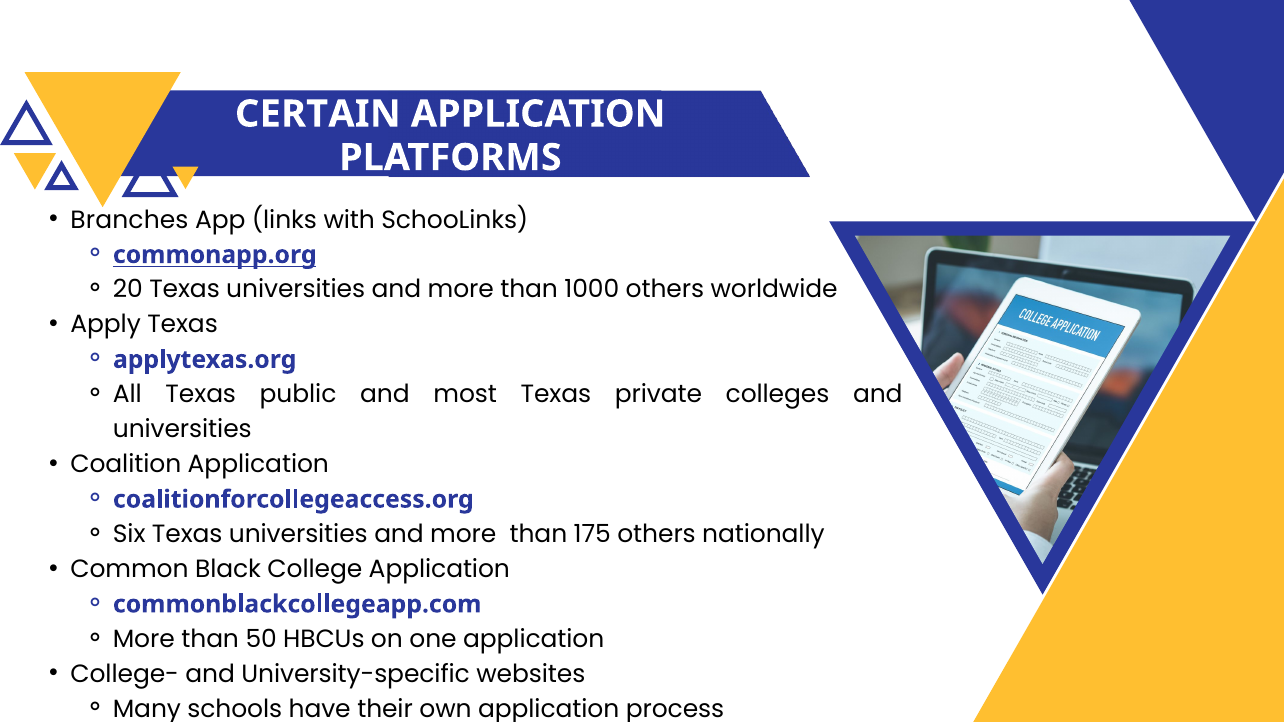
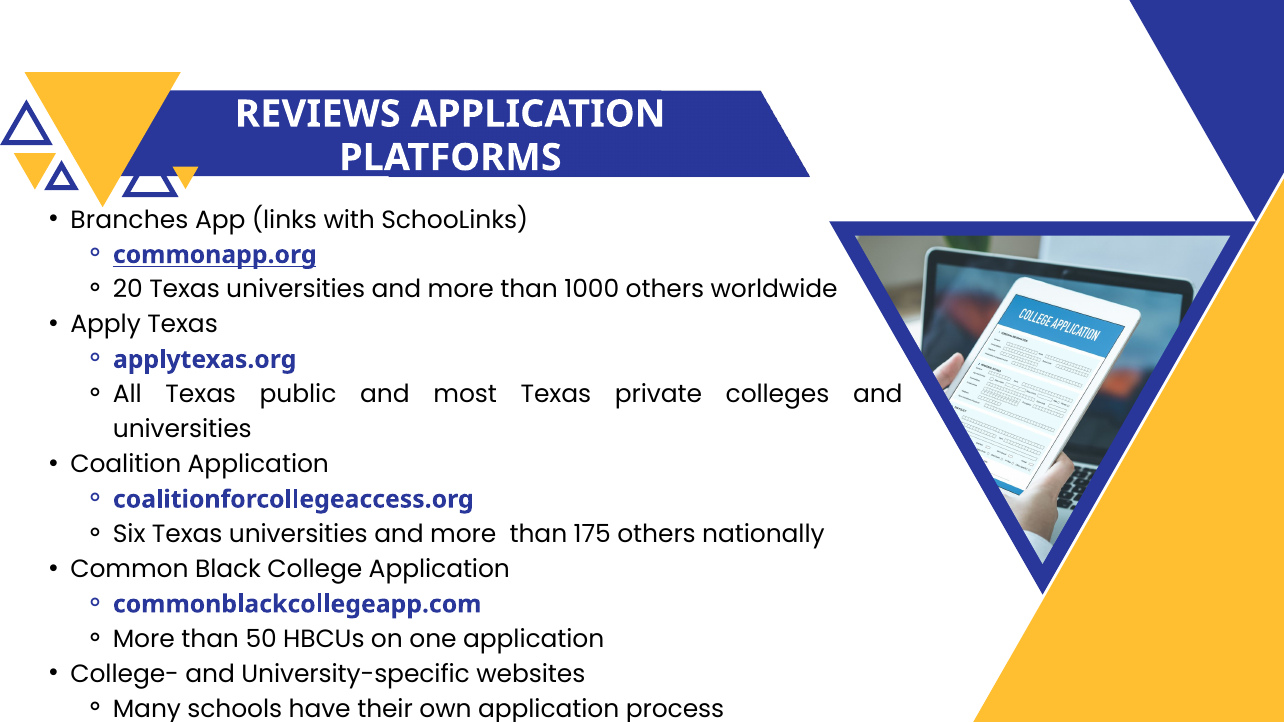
CERTAIN: CERTAIN -> REVIEWS
